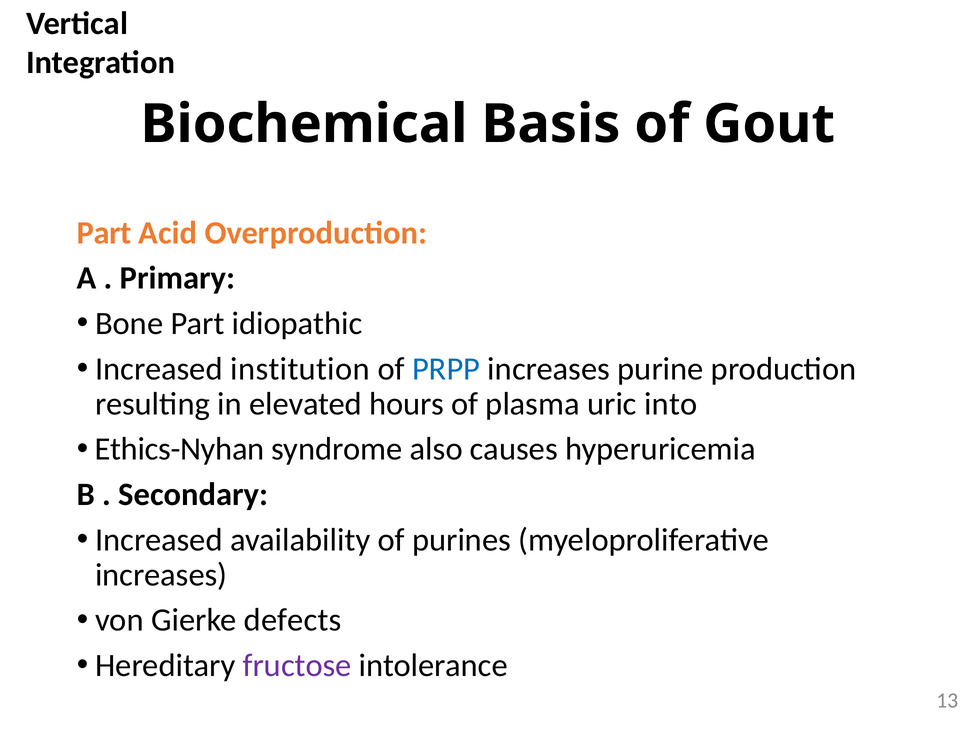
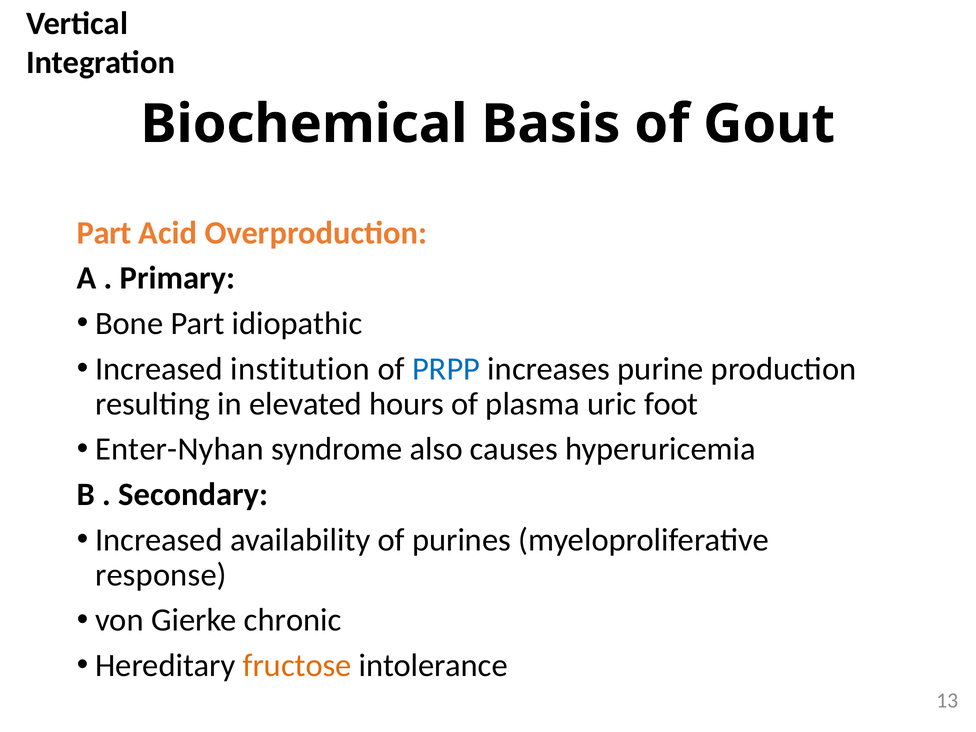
into: into -> foot
Ethics-Nyhan: Ethics-Nyhan -> Enter-Nyhan
increases at (161, 575): increases -> response
defects: defects -> chronic
fructose colour: purple -> orange
